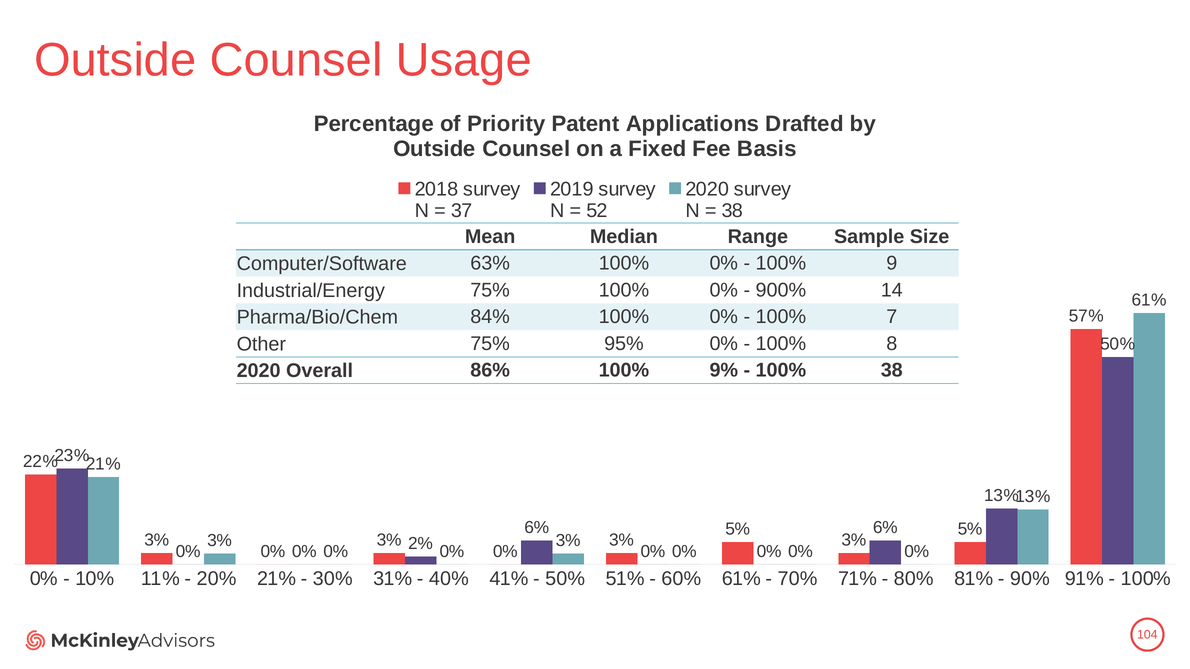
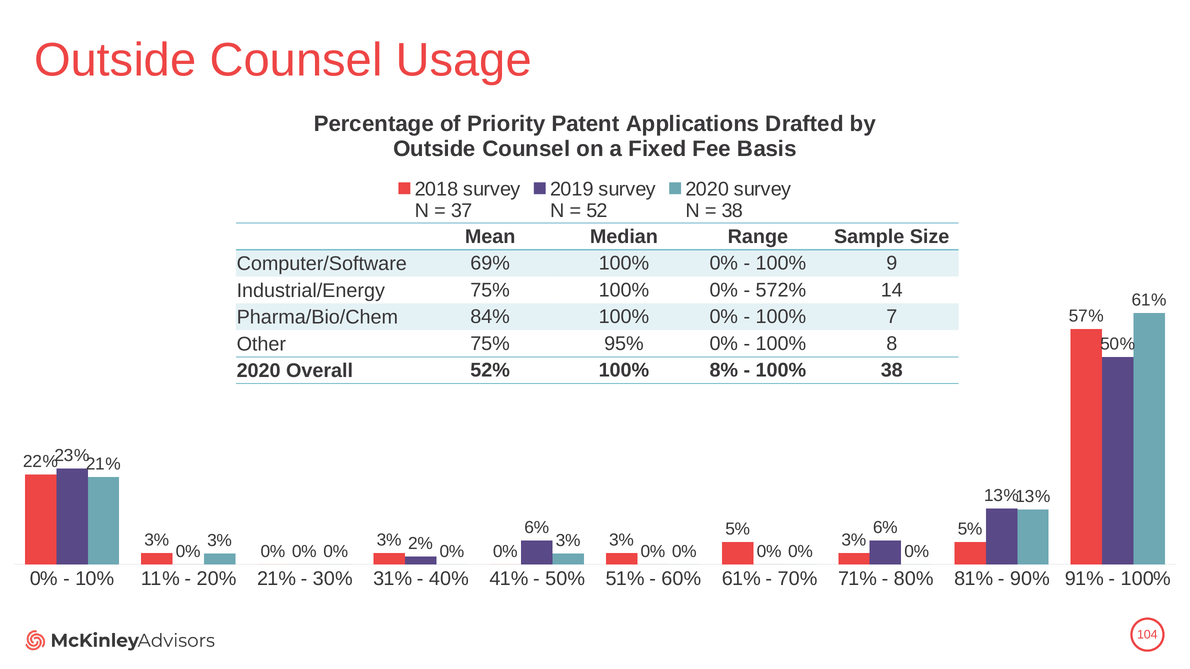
63%: 63% -> 69%
900%: 900% -> 572%
86%: 86% -> 52%
9%: 9% -> 8%
